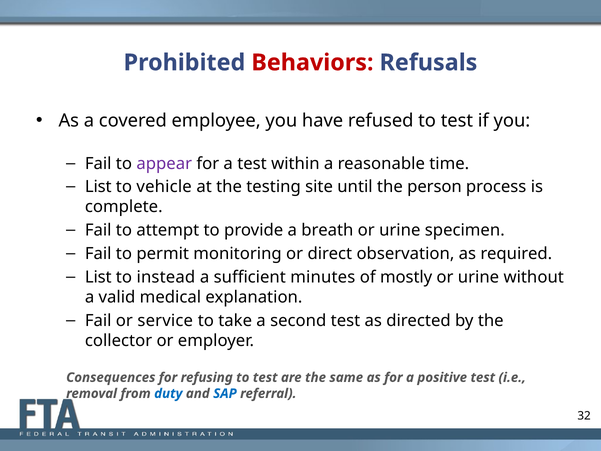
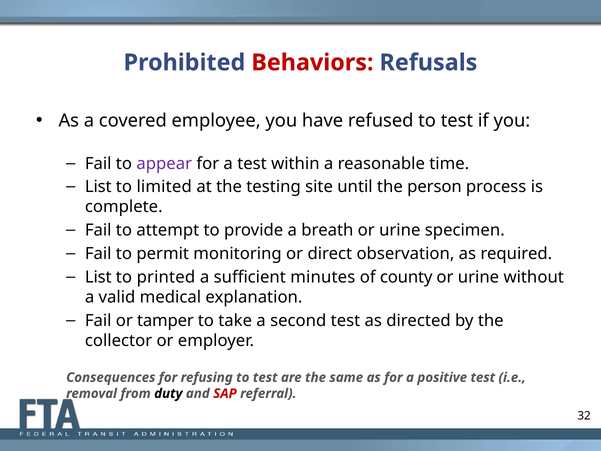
vehicle: vehicle -> limited
instead: instead -> printed
mostly: mostly -> county
service: service -> tamper
duty colour: blue -> black
SAP colour: blue -> red
